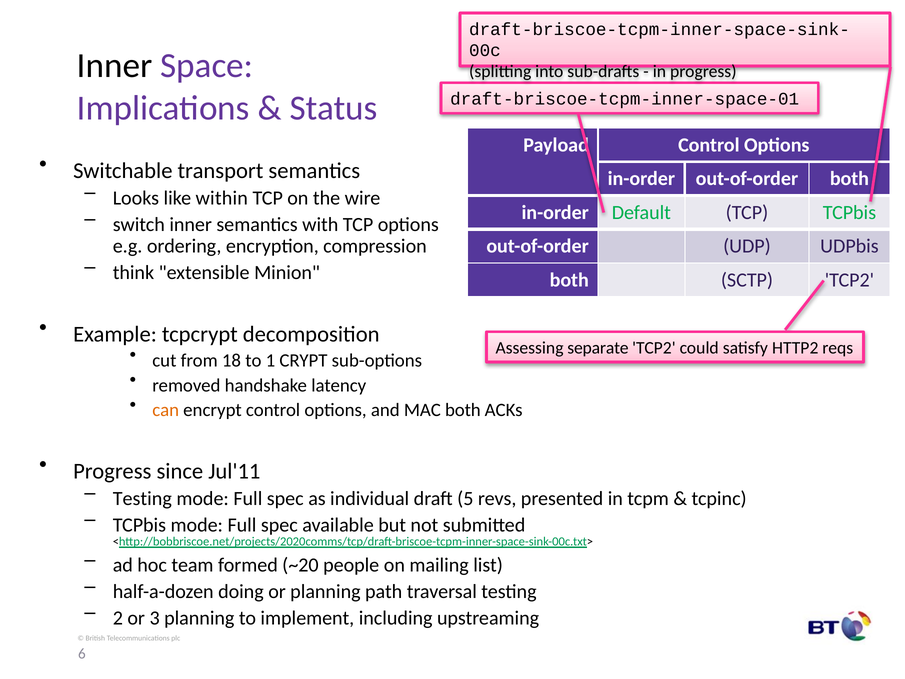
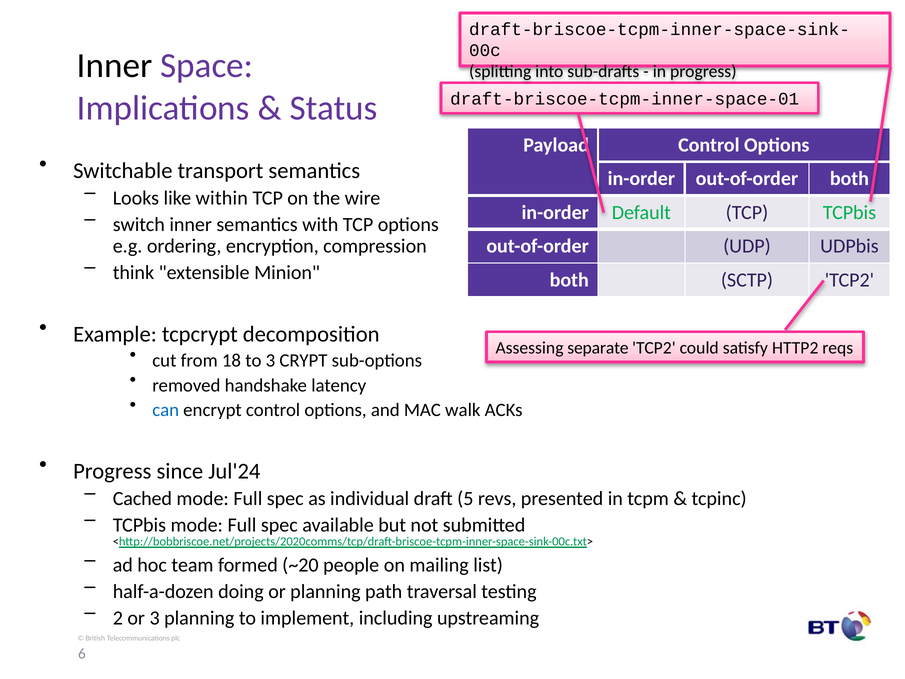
to 1: 1 -> 3
can colour: orange -> blue
MAC both: both -> walk
Jul'11: Jul'11 -> Jul'24
Testing at (142, 498): Testing -> Cached
